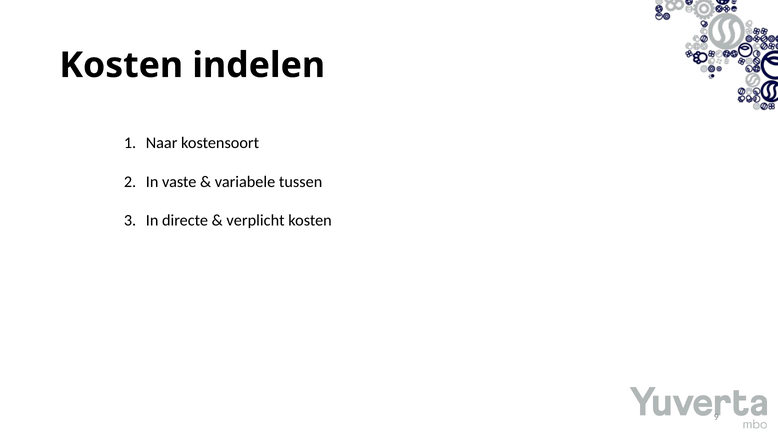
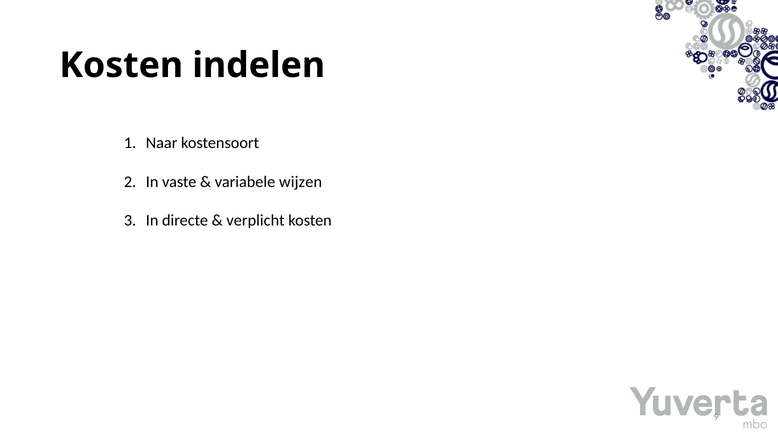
tussen: tussen -> wijzen
